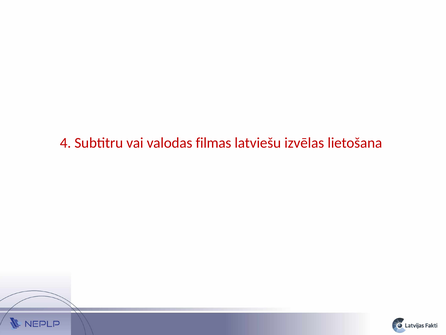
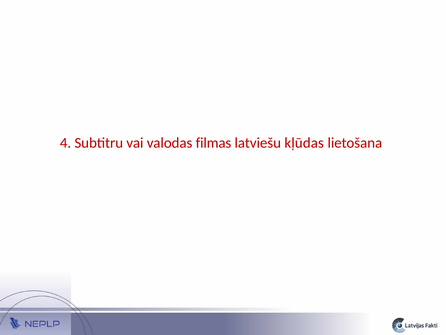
izvēlas: izvēlas -> kļūdas
